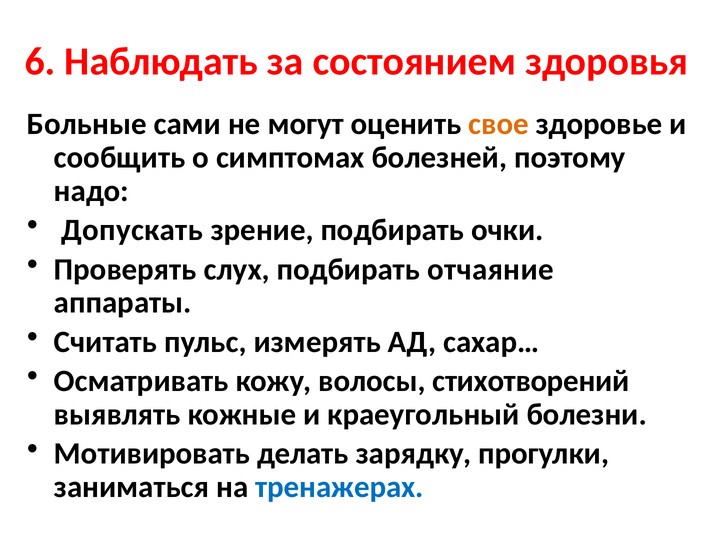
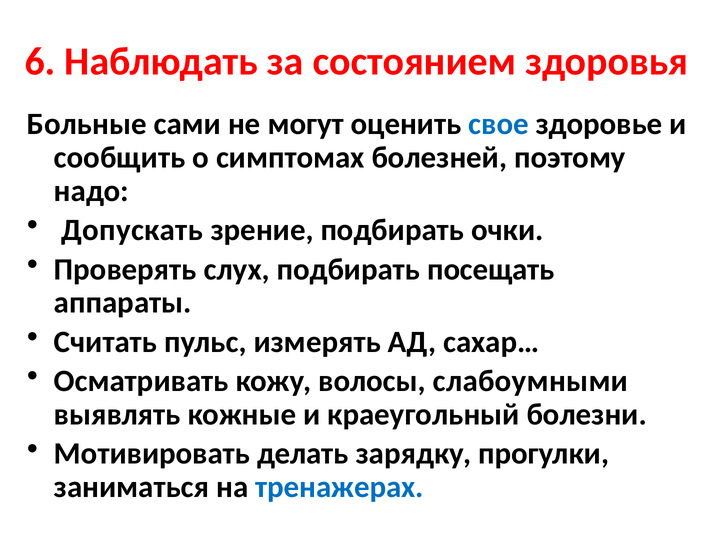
свое colour: orange -> blue
отчаяние: отчаяние -> посещать
стихотворений: стихотворений -> слабоумными
